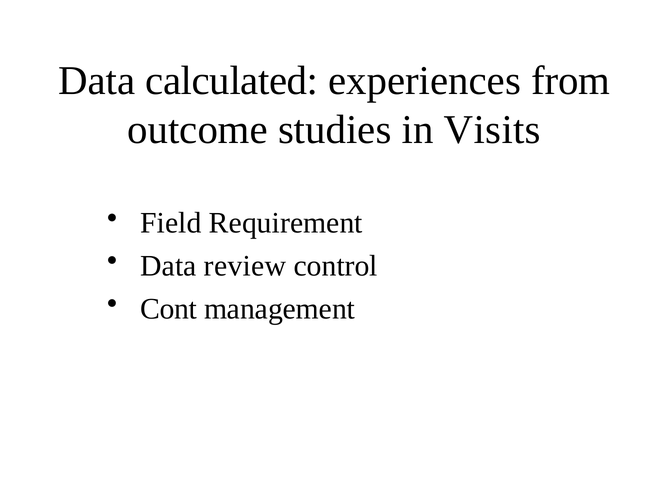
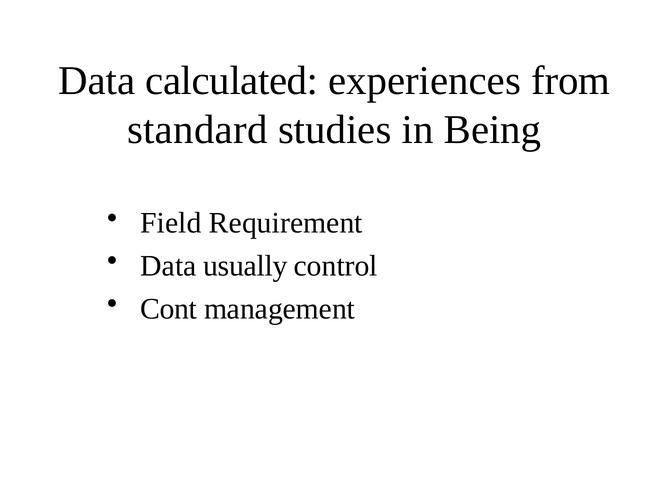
outcome: outcome -> standard
Visits: Visits -> Being
review: review -> usually
